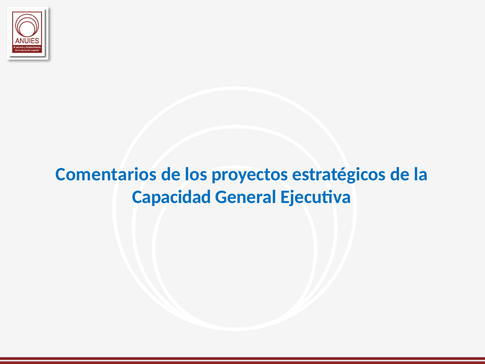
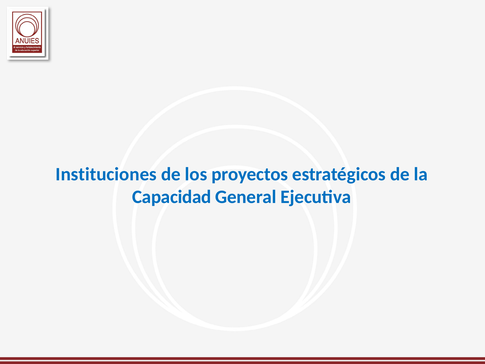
Comentarios: Comentarios -> Instituciones
